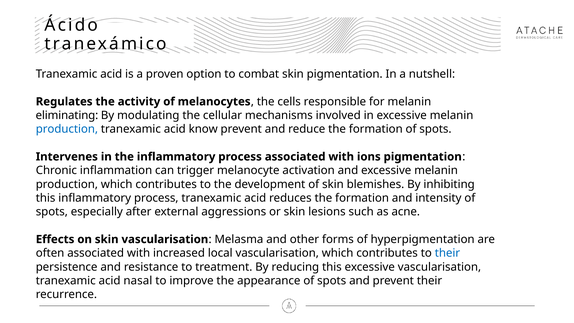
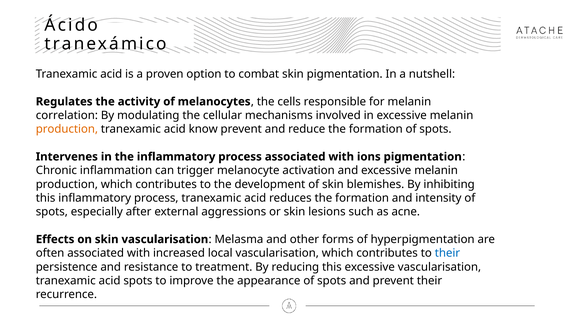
eliminating: eliminating -> correlation
production at (67, 129) colour: blue -> orange
acid nasal: nasal -> spots
